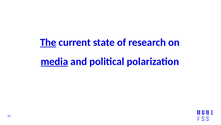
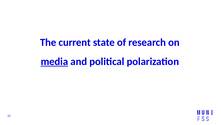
The underline: present -> none
